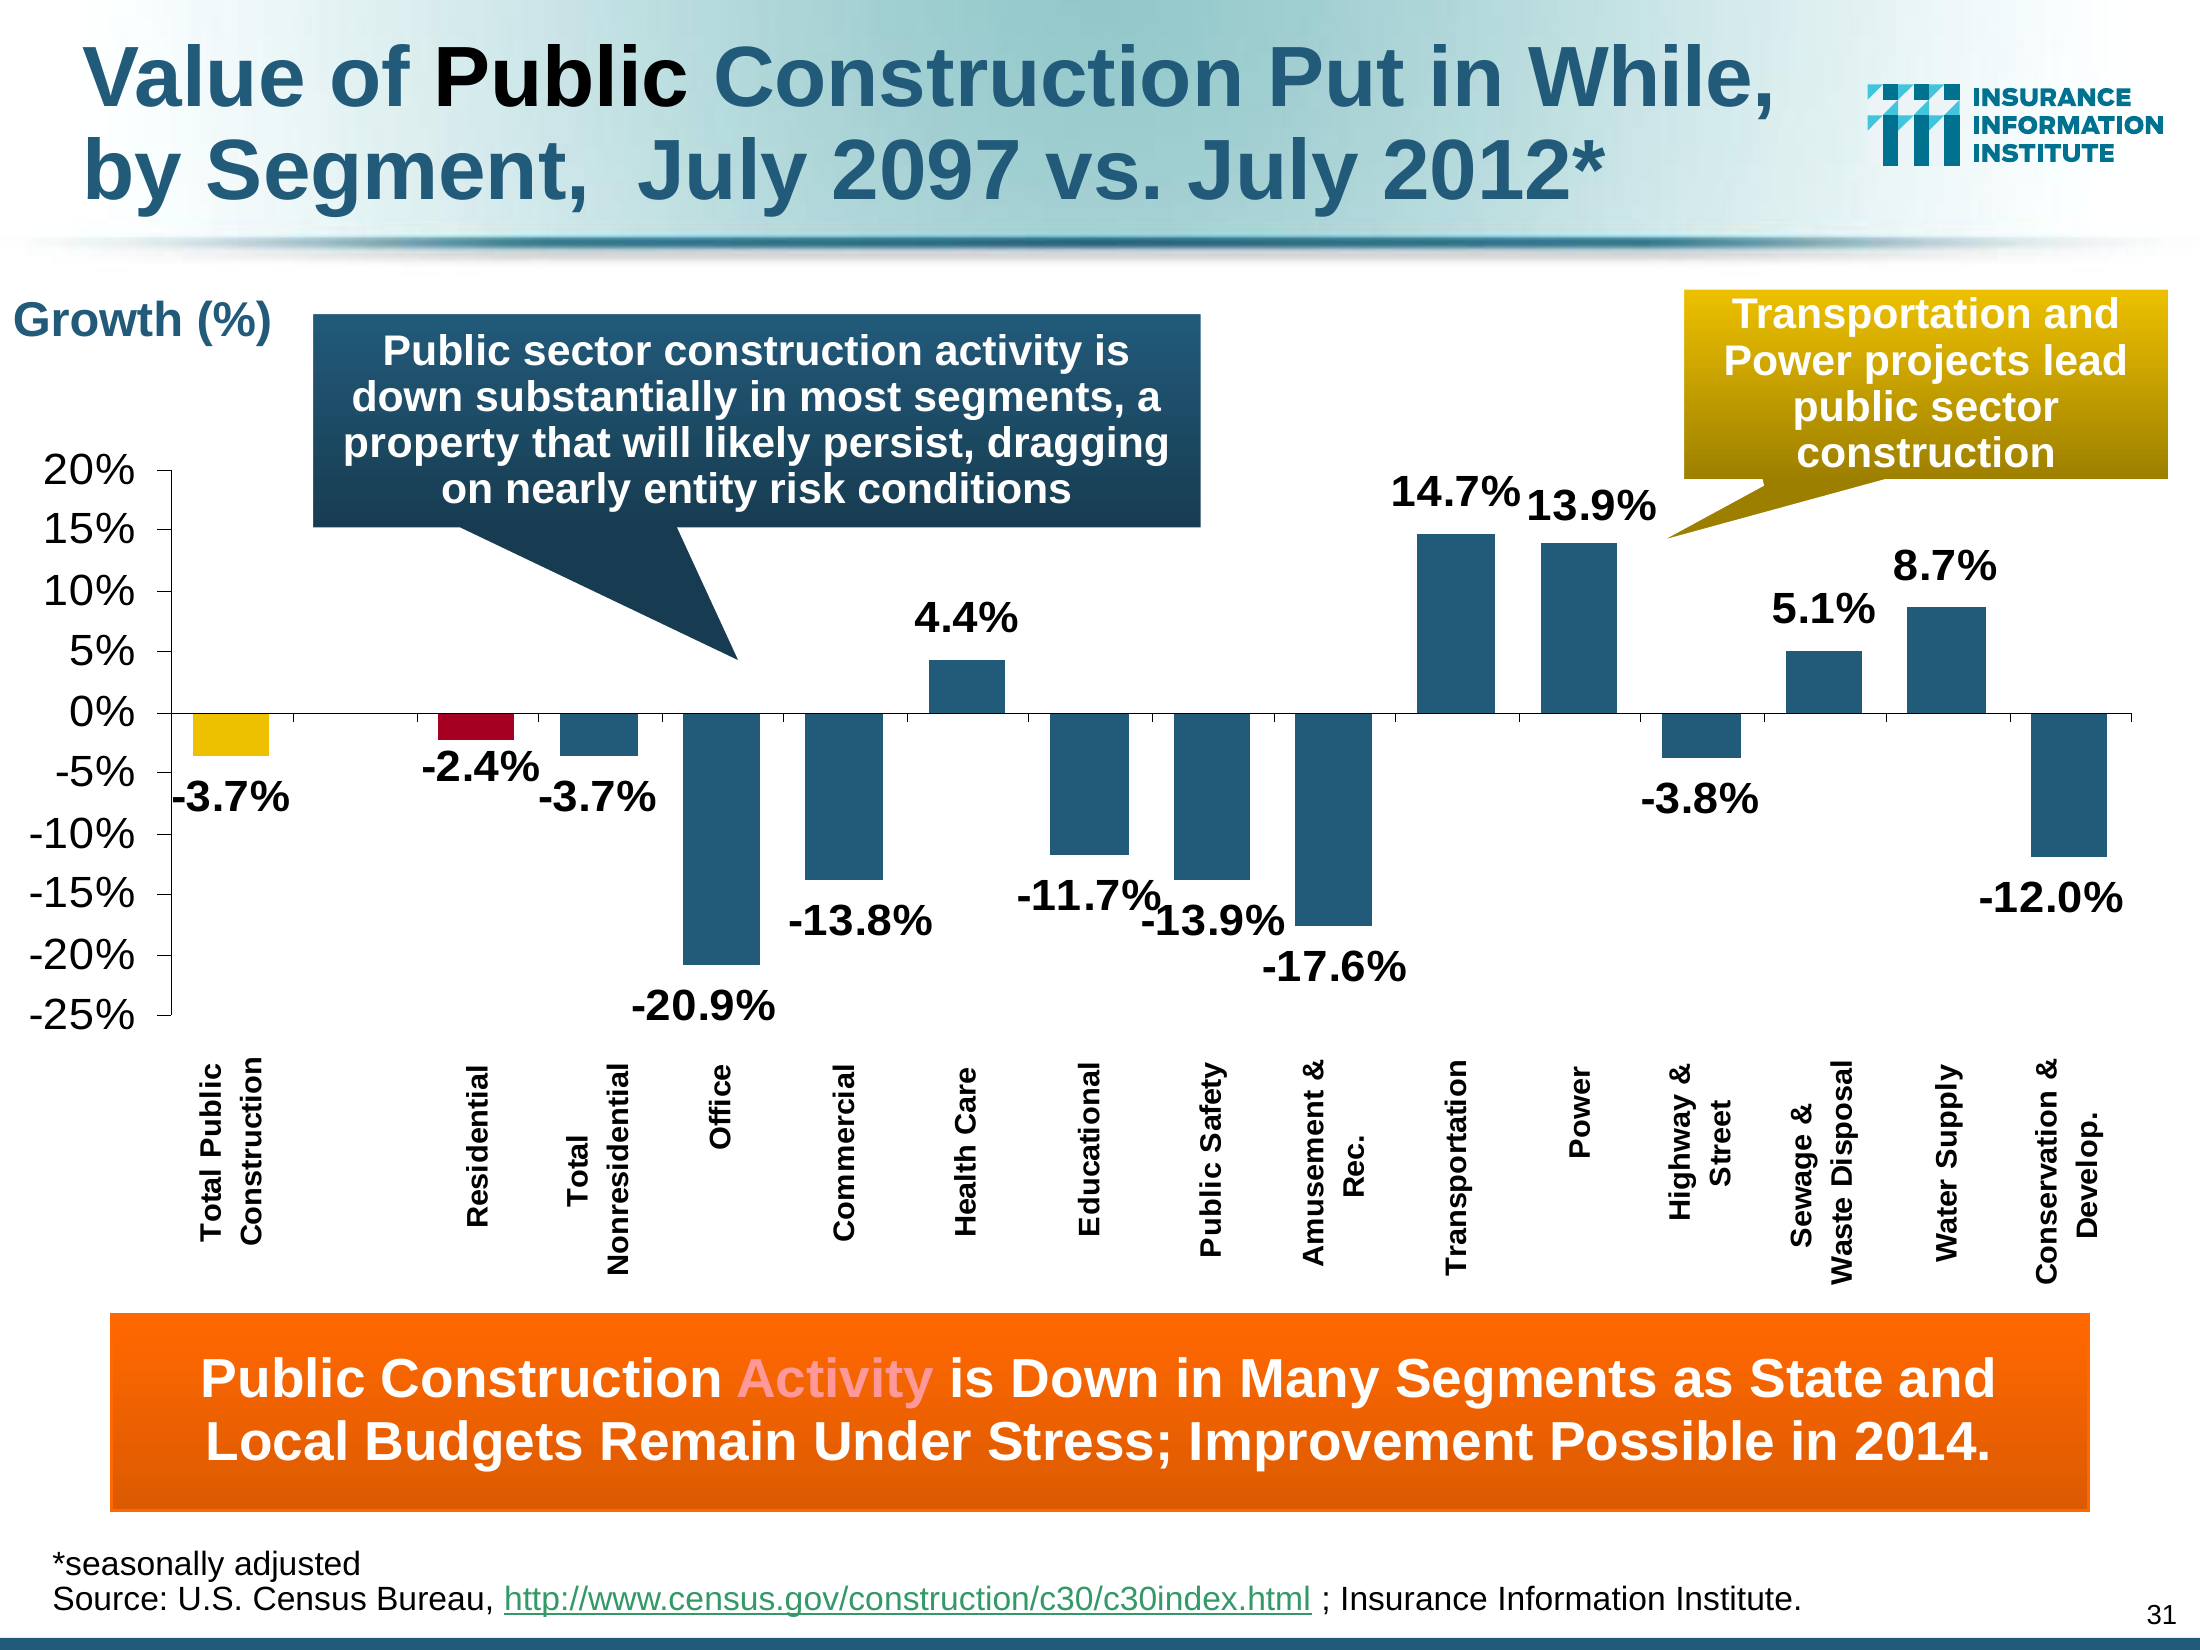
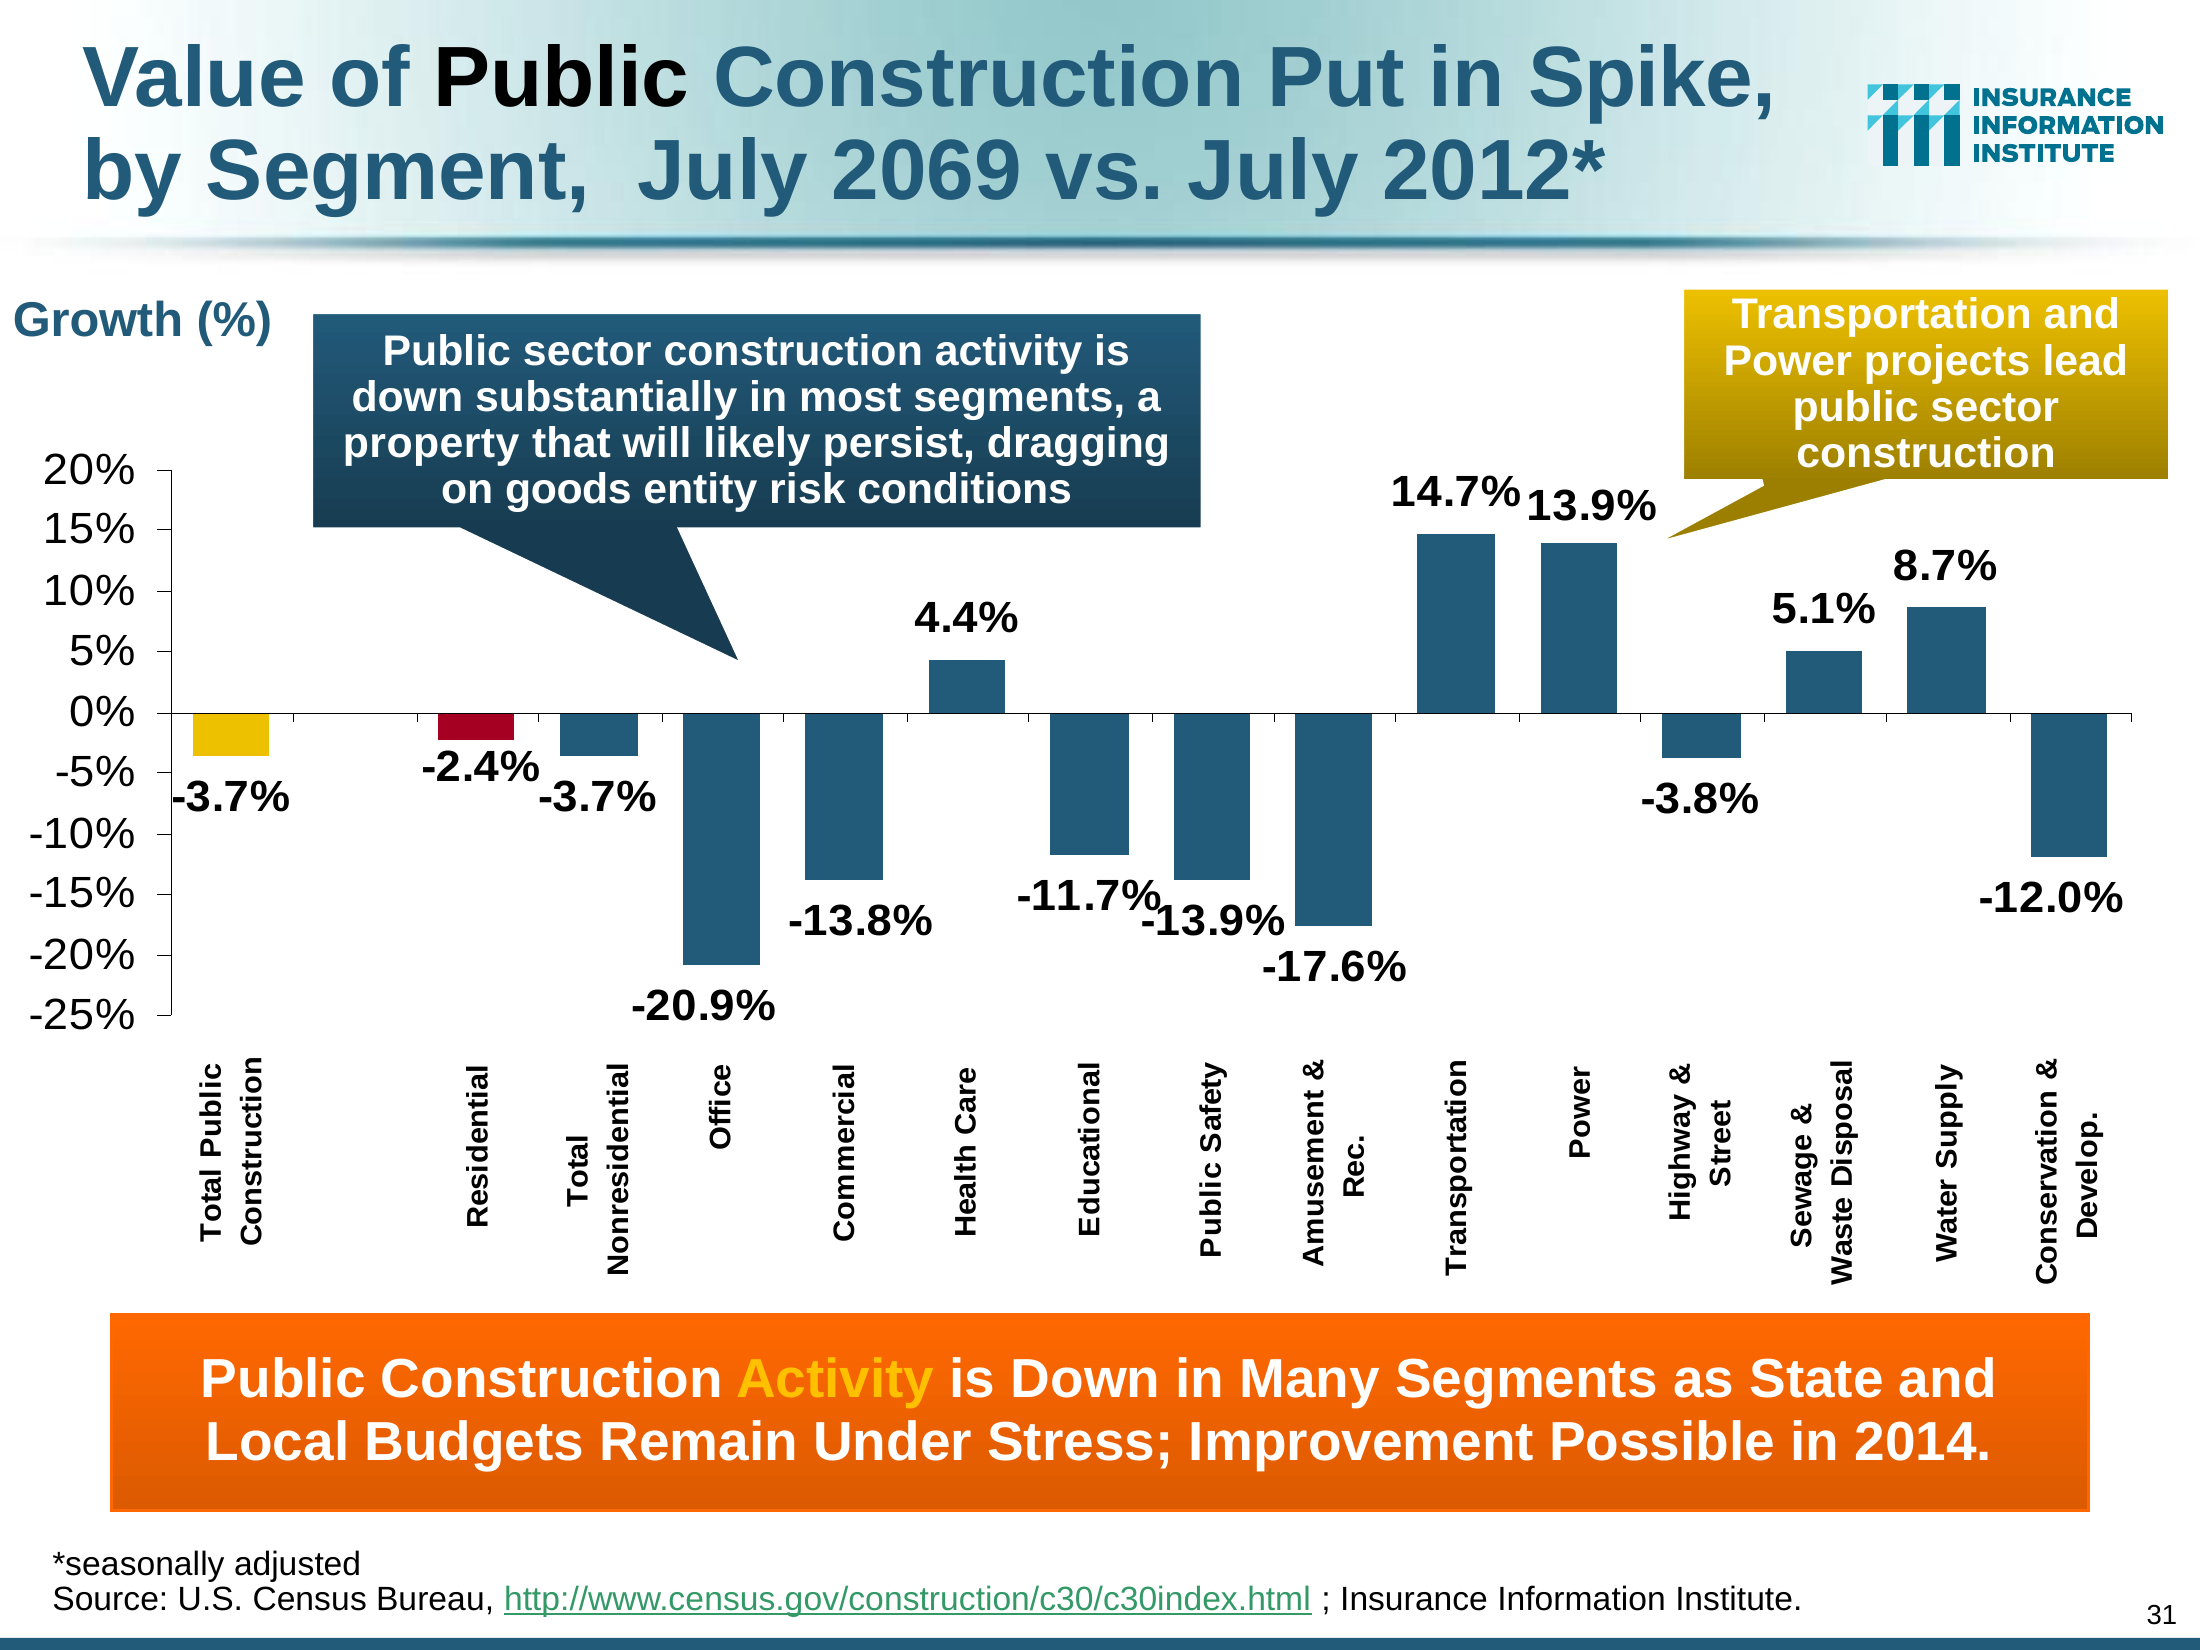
While: While -> Spike
2097: 2097 -> 2069
nearly: nearly -> goods
Activity at (835, 1380) colour: pink -> yellow
